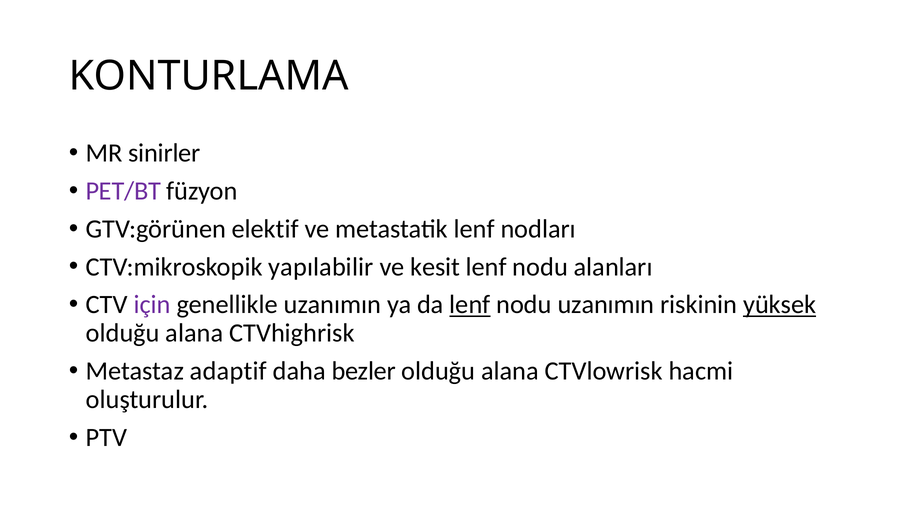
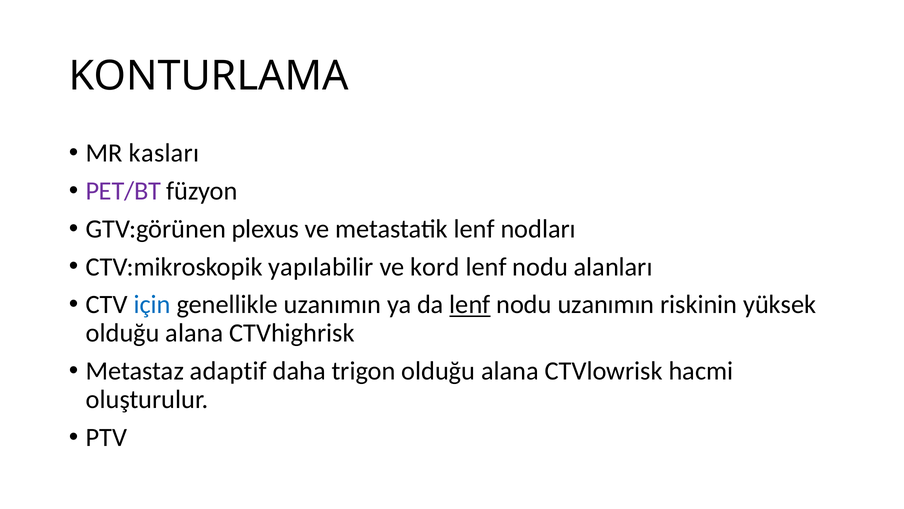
sinirler: sinirler -> kasları
elektif: elektif -> plexus
kesit: kesit -> kord
için colour: purple -> blue
yüksek underline: present -> none
bezler: bezler -> trigon
